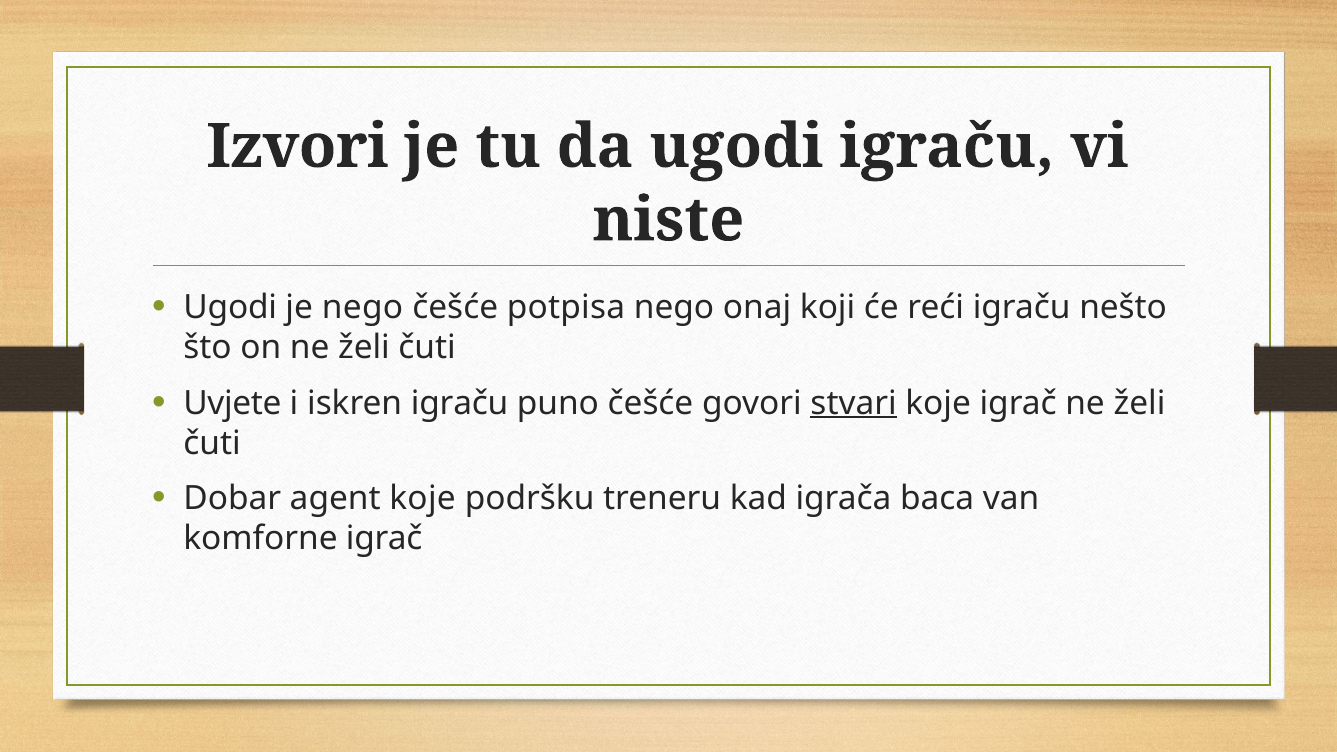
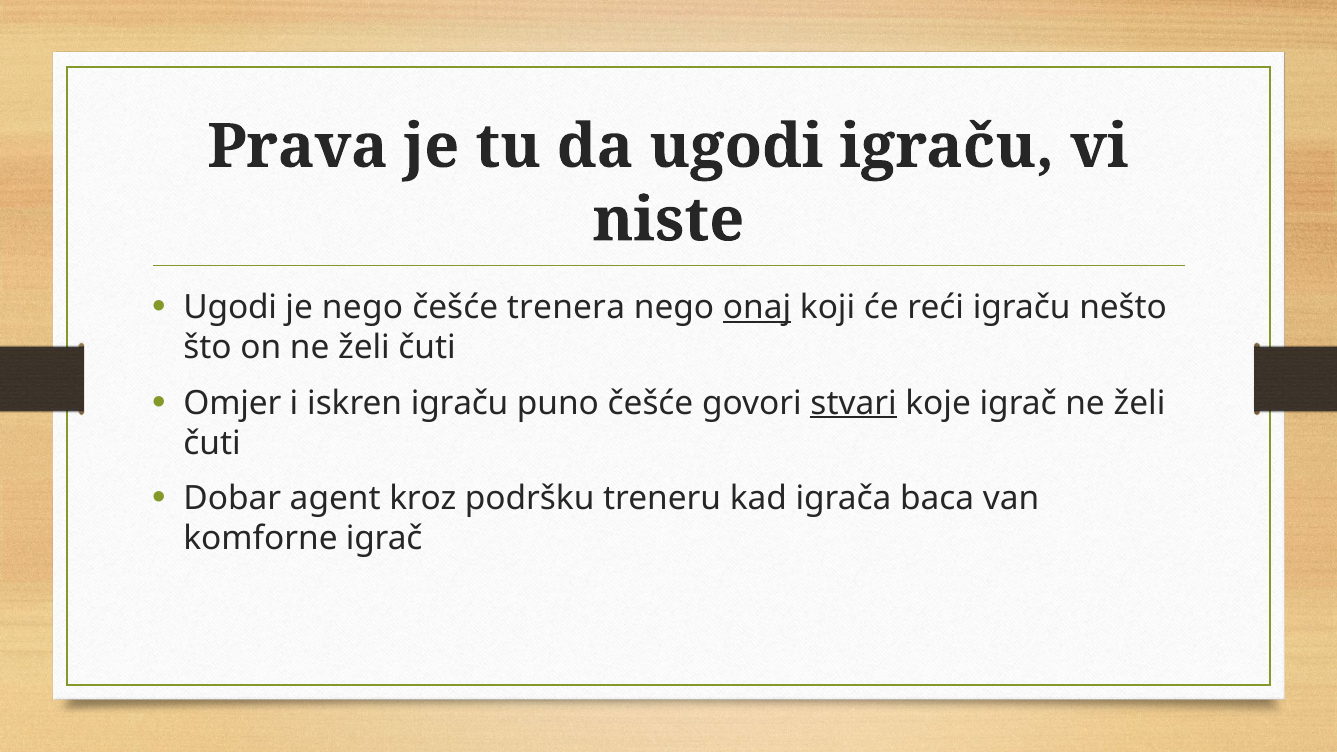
Izvori: Izvori -> Prava
potpisa: potpisa -> trenera
onaj underline: none -> present
Uvjete: Uvjete -> Omjer
agent koje: koje -> kroz
